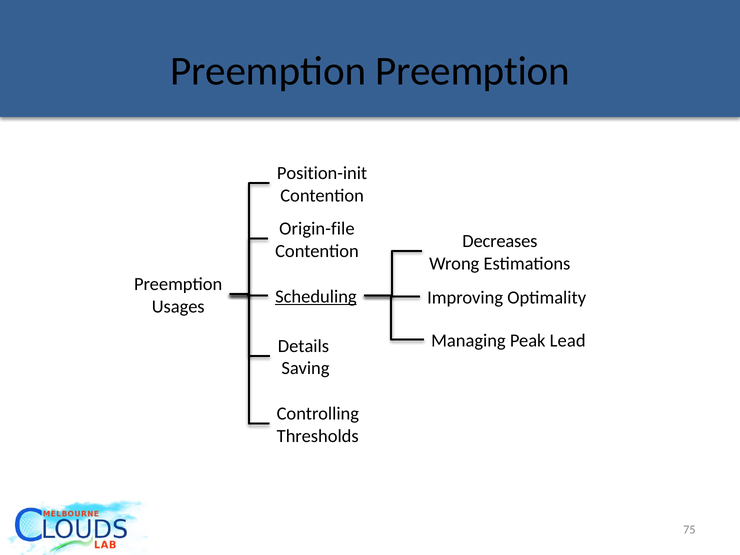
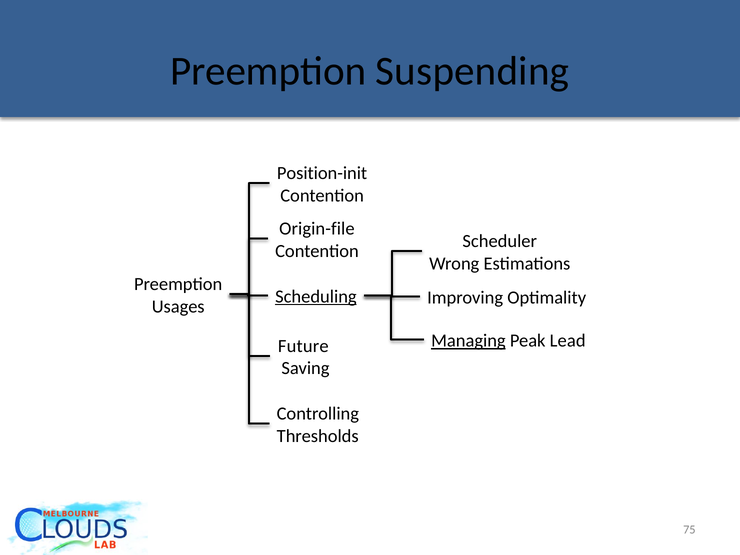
Preemption Preemption: Preemption -> Suspending
Decreases: Decreases -> Scheduler
Managing underline: none -> present
Details: Details -> Future
